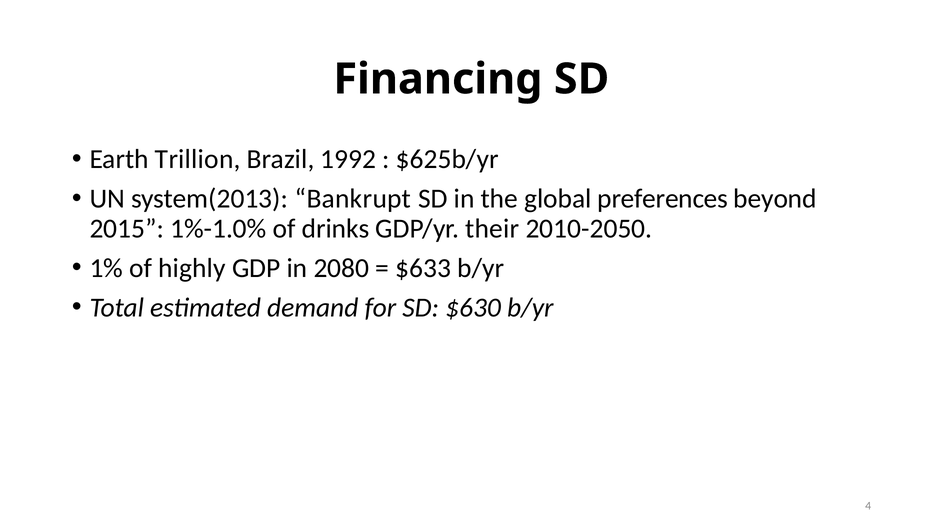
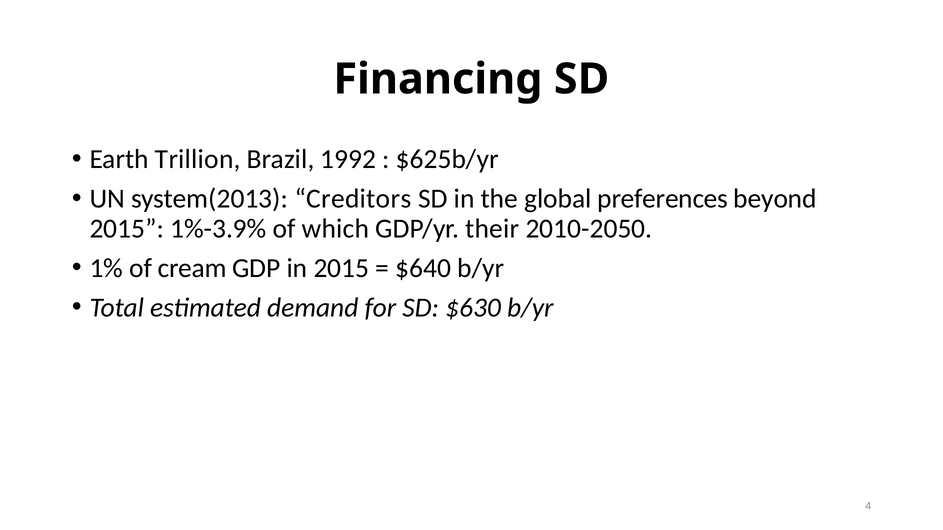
Bankrupt: Bankrupt -> Creditors
1%-1.0%: 1%-1.0% -> 1%-3.9%
drinks: drinks -> which
highly: highly -> cream
in 2080: 2080 -> 2015
$633: $633 -> $640
